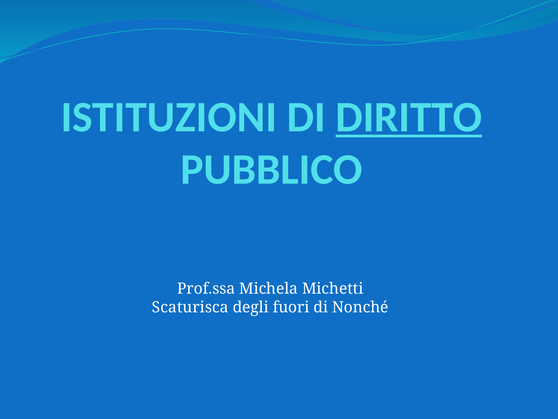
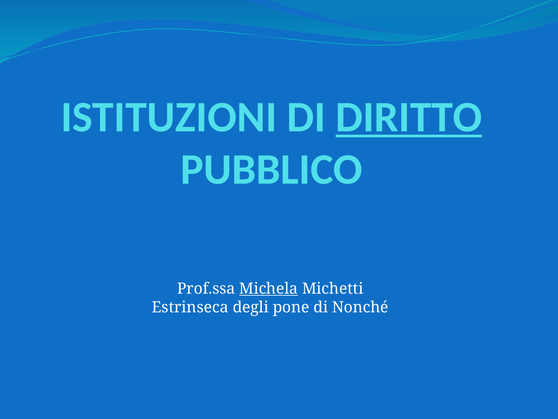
Michela underline: none -> present
Scaturisca: Scaturisca -> Estrinseca
fuori: fuori -> pone
